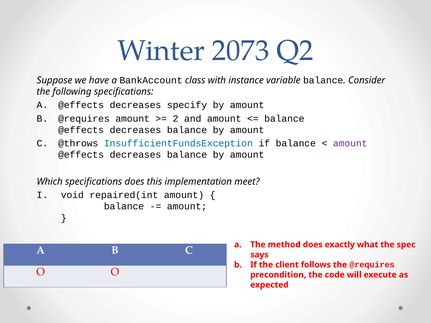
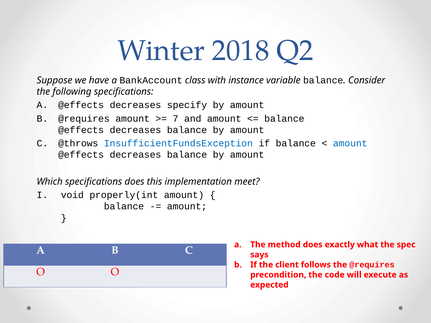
2073: 2073 -> 2018
2: 2 -> 7
amount at (350, 143) colour: purple -> blue
repaired(int: repaired(int -> properly(int
